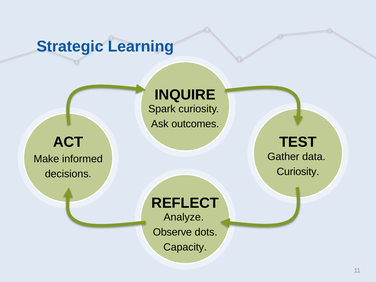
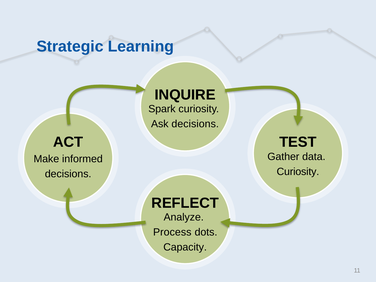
Ask outcomes: outcomes -> decisions
Observe: Observe -> Process
